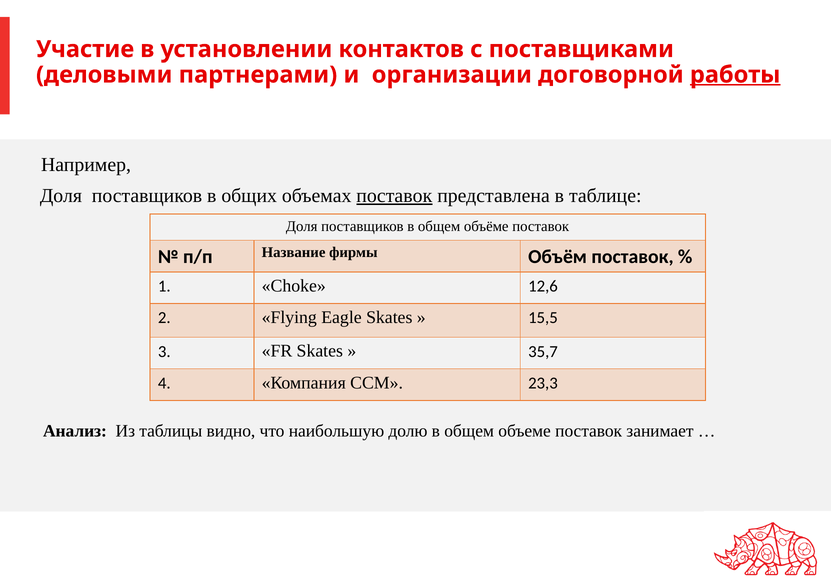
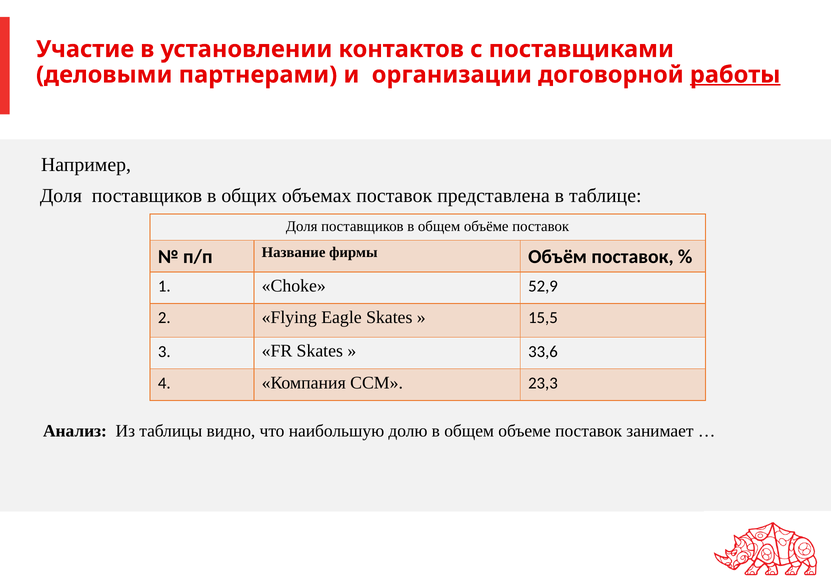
поставок at (394, 196) underline: present -> none
12,6: 12,6 -> 52,9
35,7: 35,7 -> 33,6
